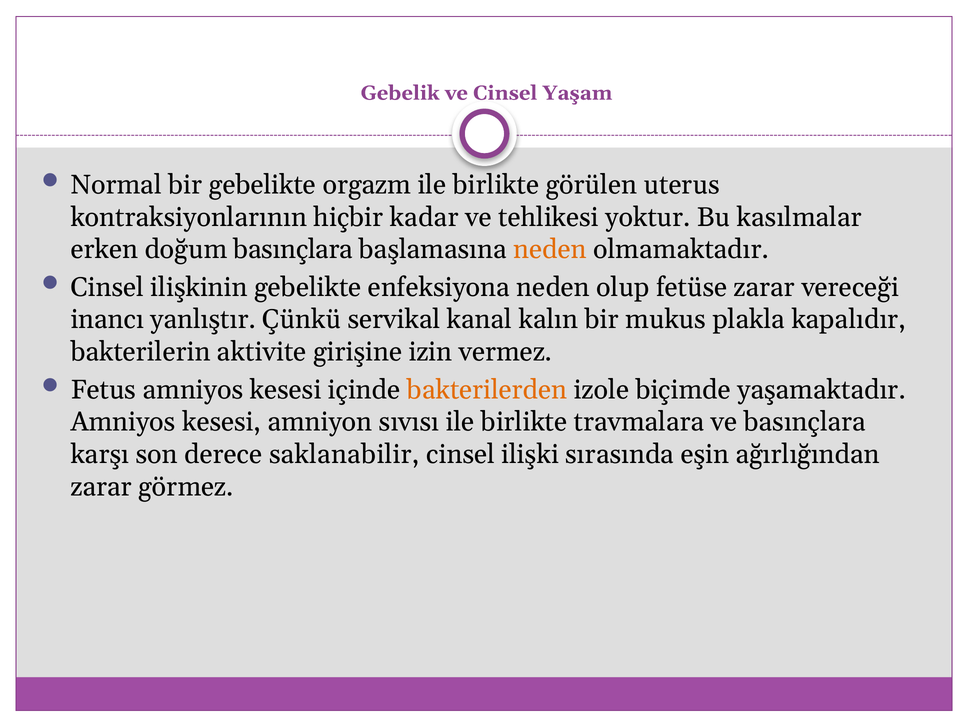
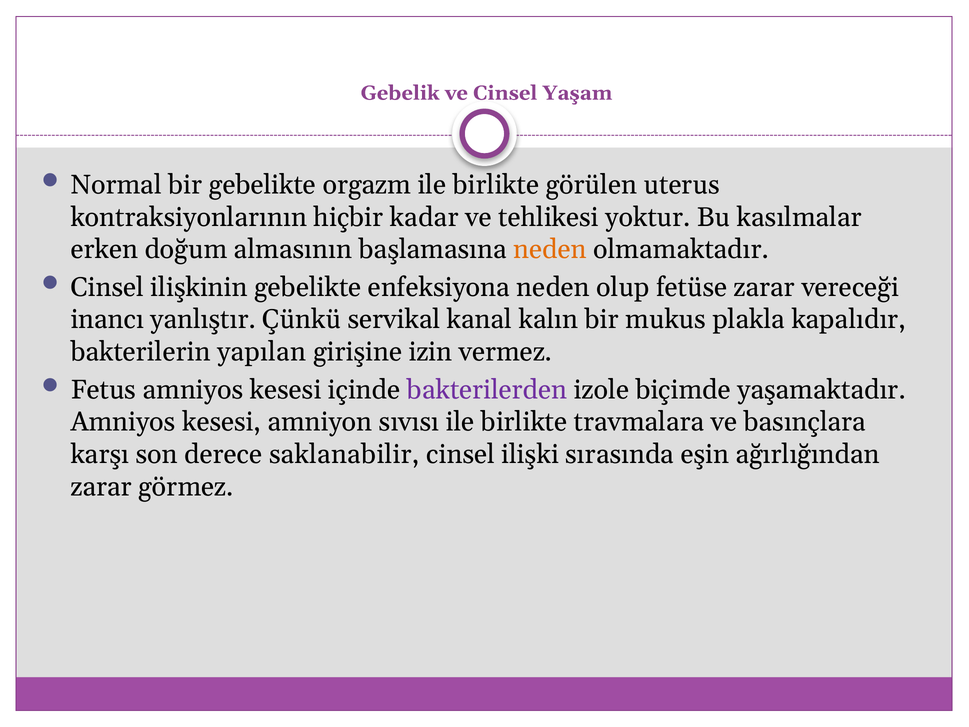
doğum basınçlara: basınçlara -> almasının
aktivite: aktivite -> yapılan
bakterilerden colour: orange -> purple
